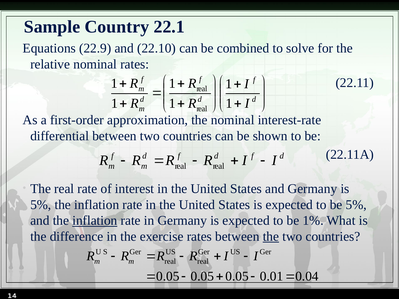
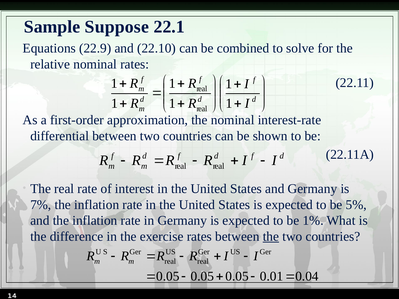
Country: Country -> Suppose
5% at (41, 205): 5% -> 7%
inflation at (95, 221) underline: present -> none
